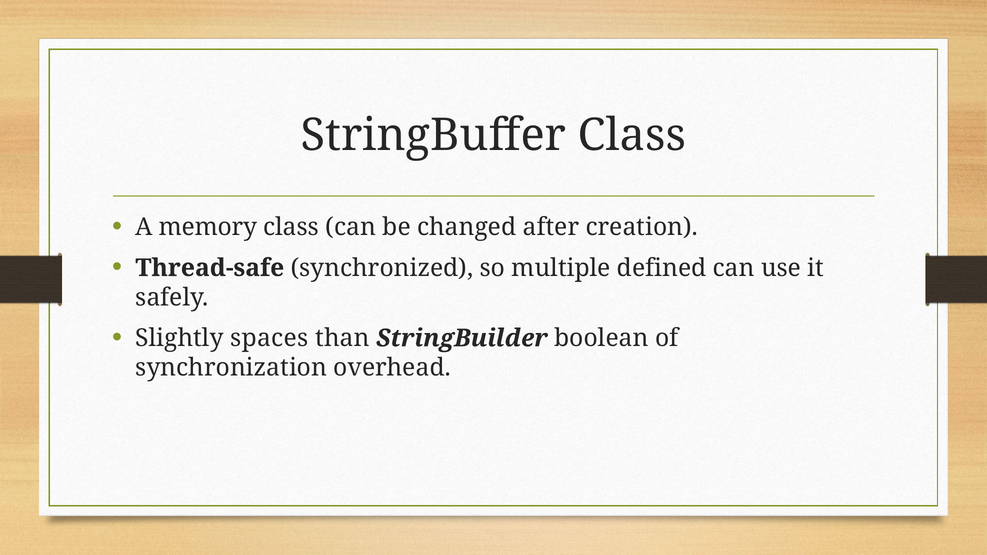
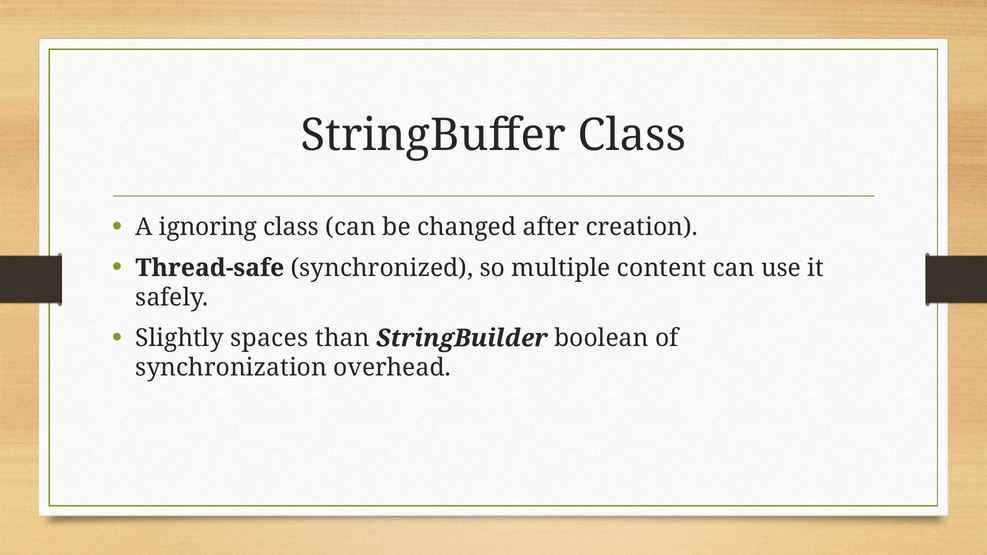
memory: memory -> ignoring
defined: defined -> content
